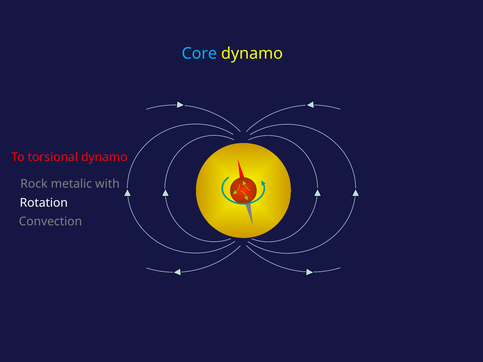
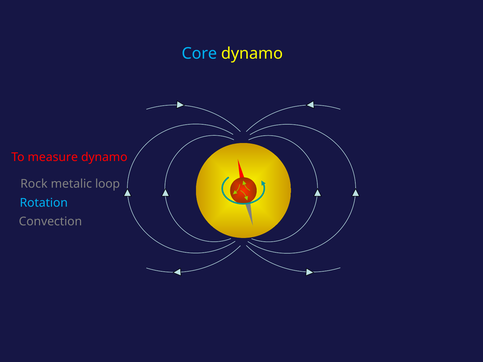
torsional: torsional -> measure
with: with -> loop
Rotation colour: white -> light blue
